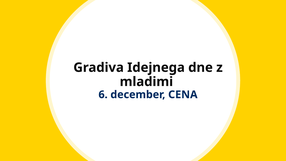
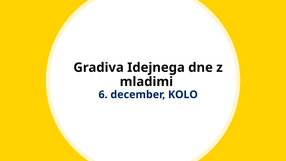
CENA: CENA -> KOLO
